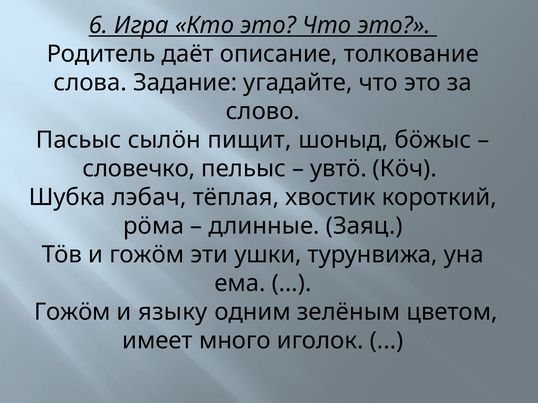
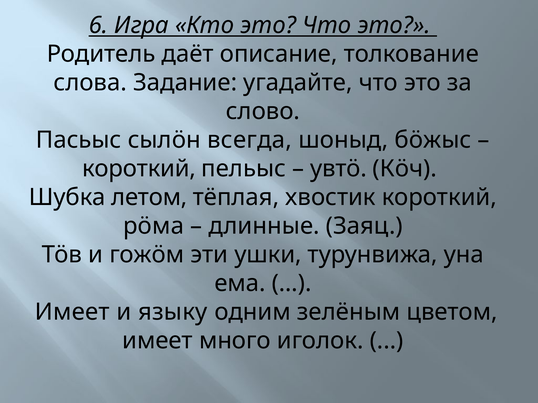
пищит: пищит -> всегда
словечко at (139, 169): словечко -> короткий
лэбач: лэбач -> летом
Гожöм at (72, 312): Гожöм -> Имеет
